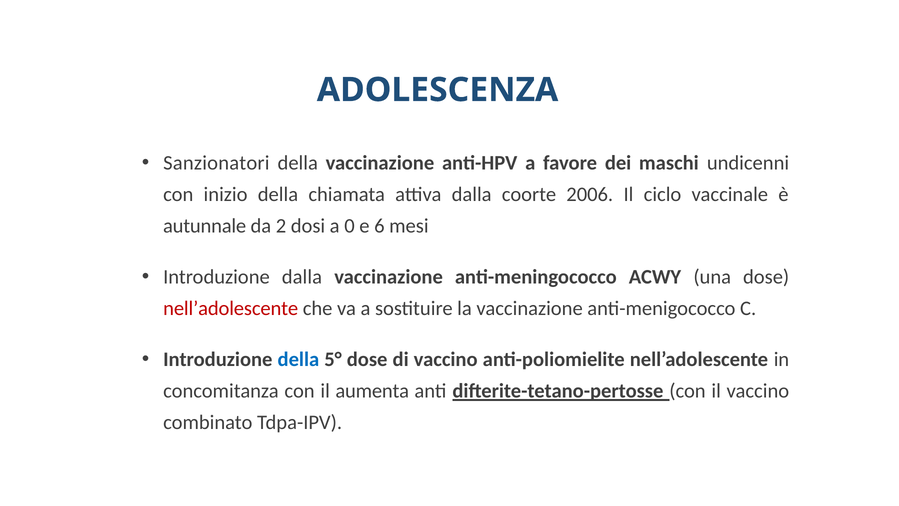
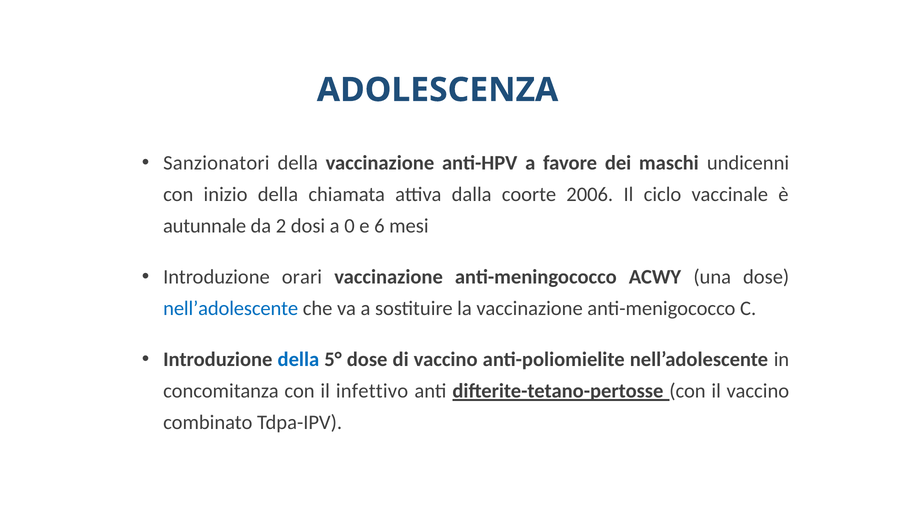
Introduzione dalla: dalla -> orari
nell’adolescente at (231, 308) colour: red -> blue
aumenta: aumenta -> infettivo
